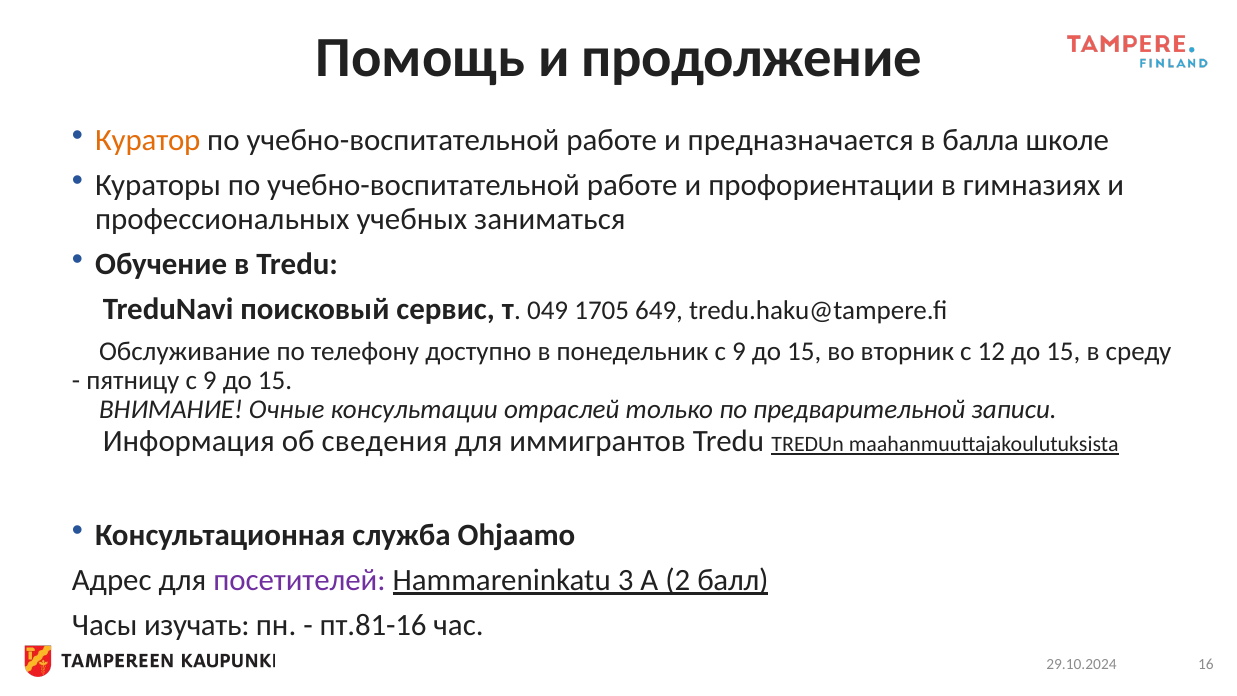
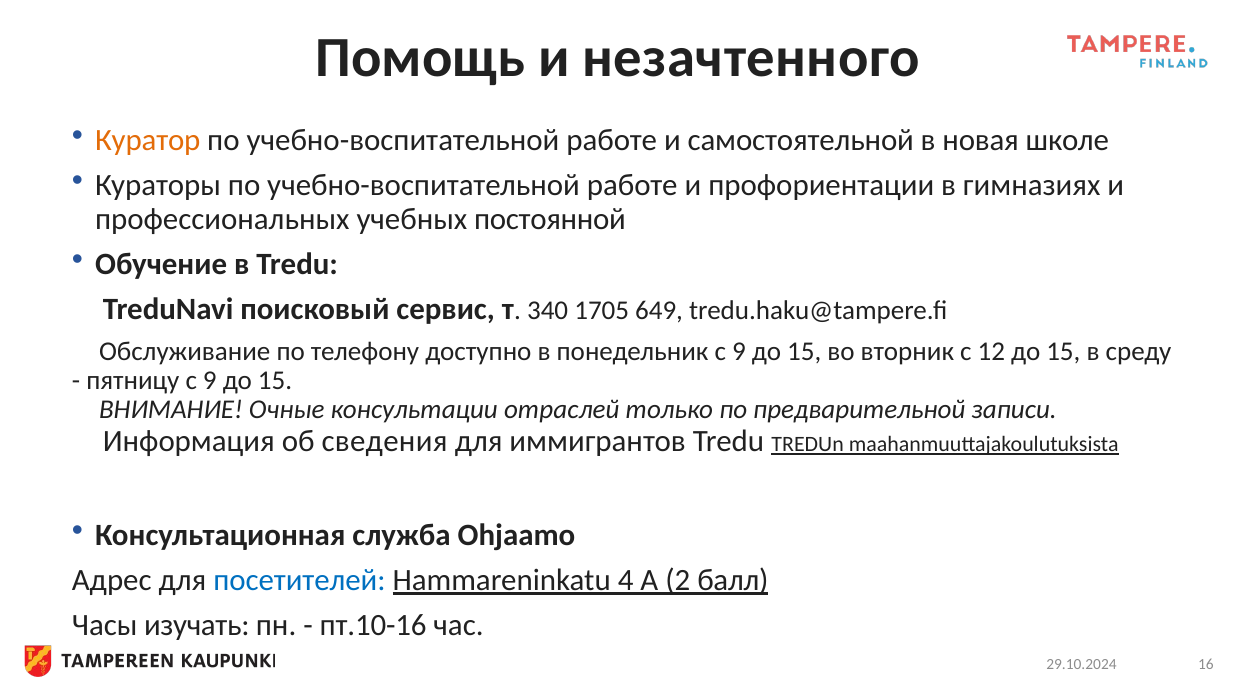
продолжение: продолжение -> незачтенного
предназначается: предназначается -> самостоятельной
балла: балла -> новая
заниматься: заниматься -> постоянной
049: 049 -> 340
посетителей colour: purple -> blue
3: 3 -> 4
пт.81-16: пт.81-16 -> пт.10-16
